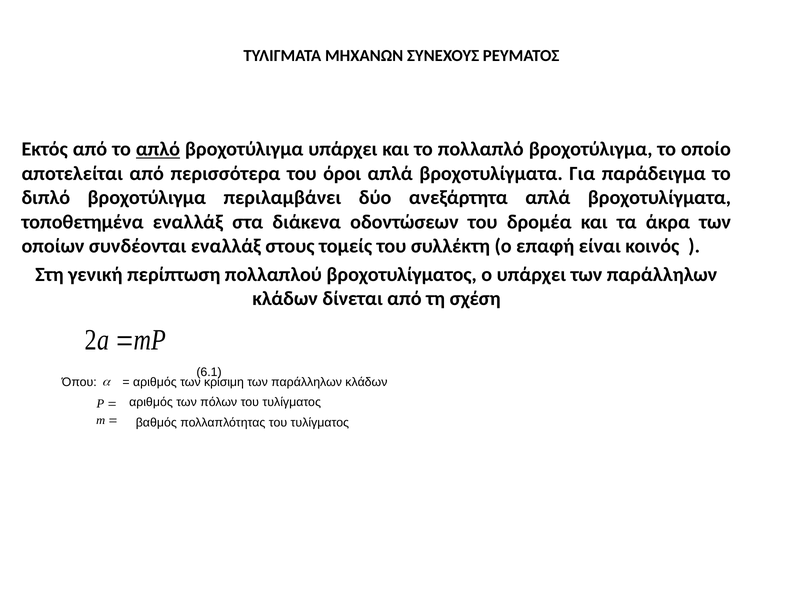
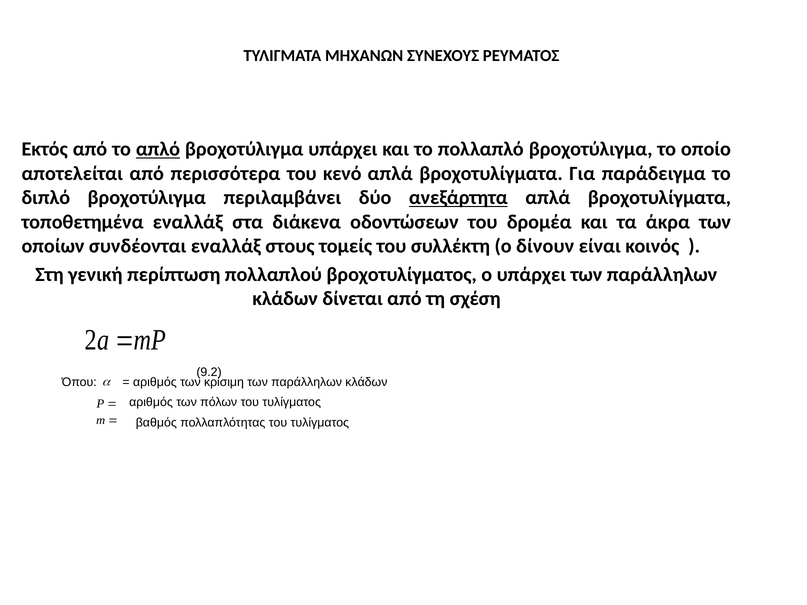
όροι: όροι -> κενό
ανεξάρτητα underline: none -> present
επαφή: επαφή -> δίνουν
6.1: 6.1 -> 9.2
